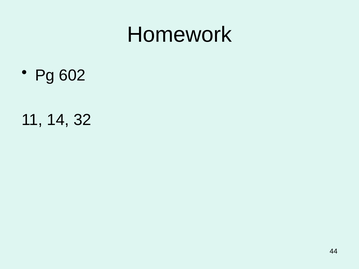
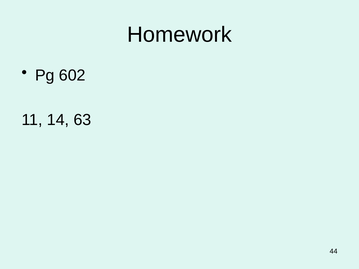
32: 32 -> 63
